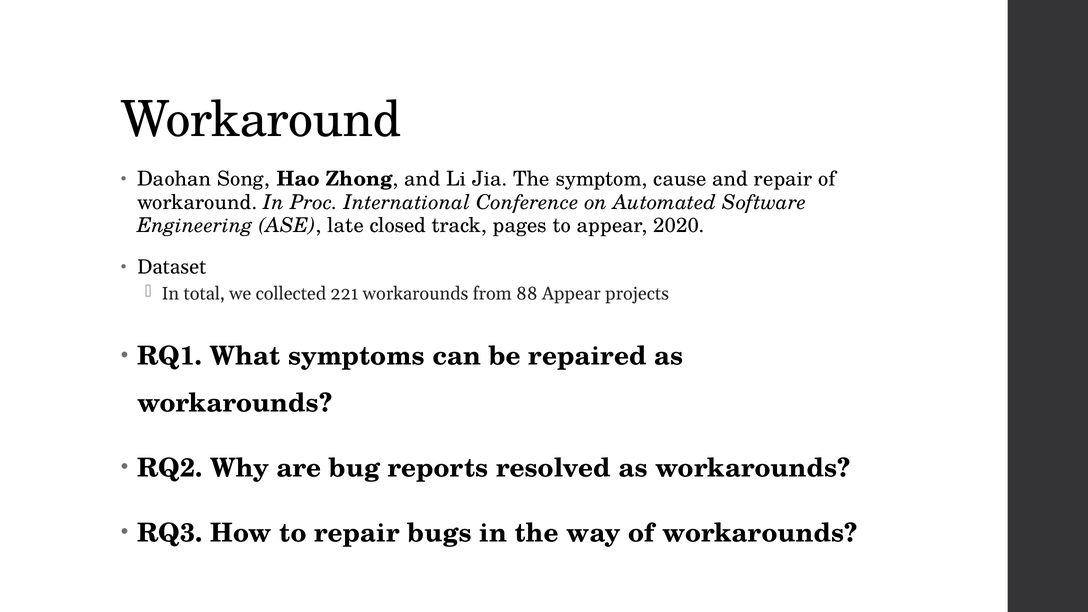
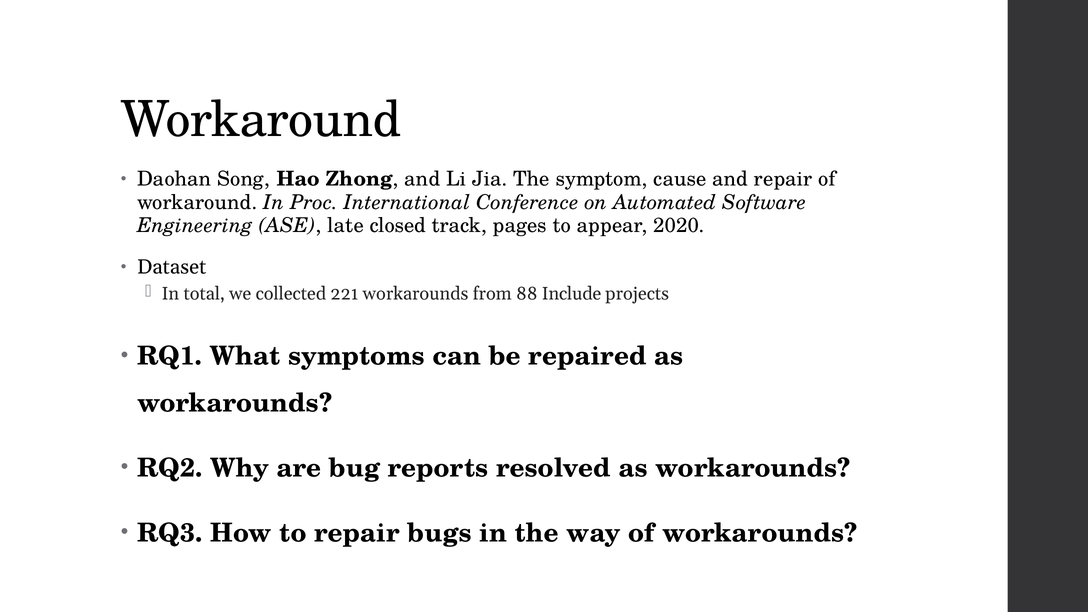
88 Appear: Appear -> Include
